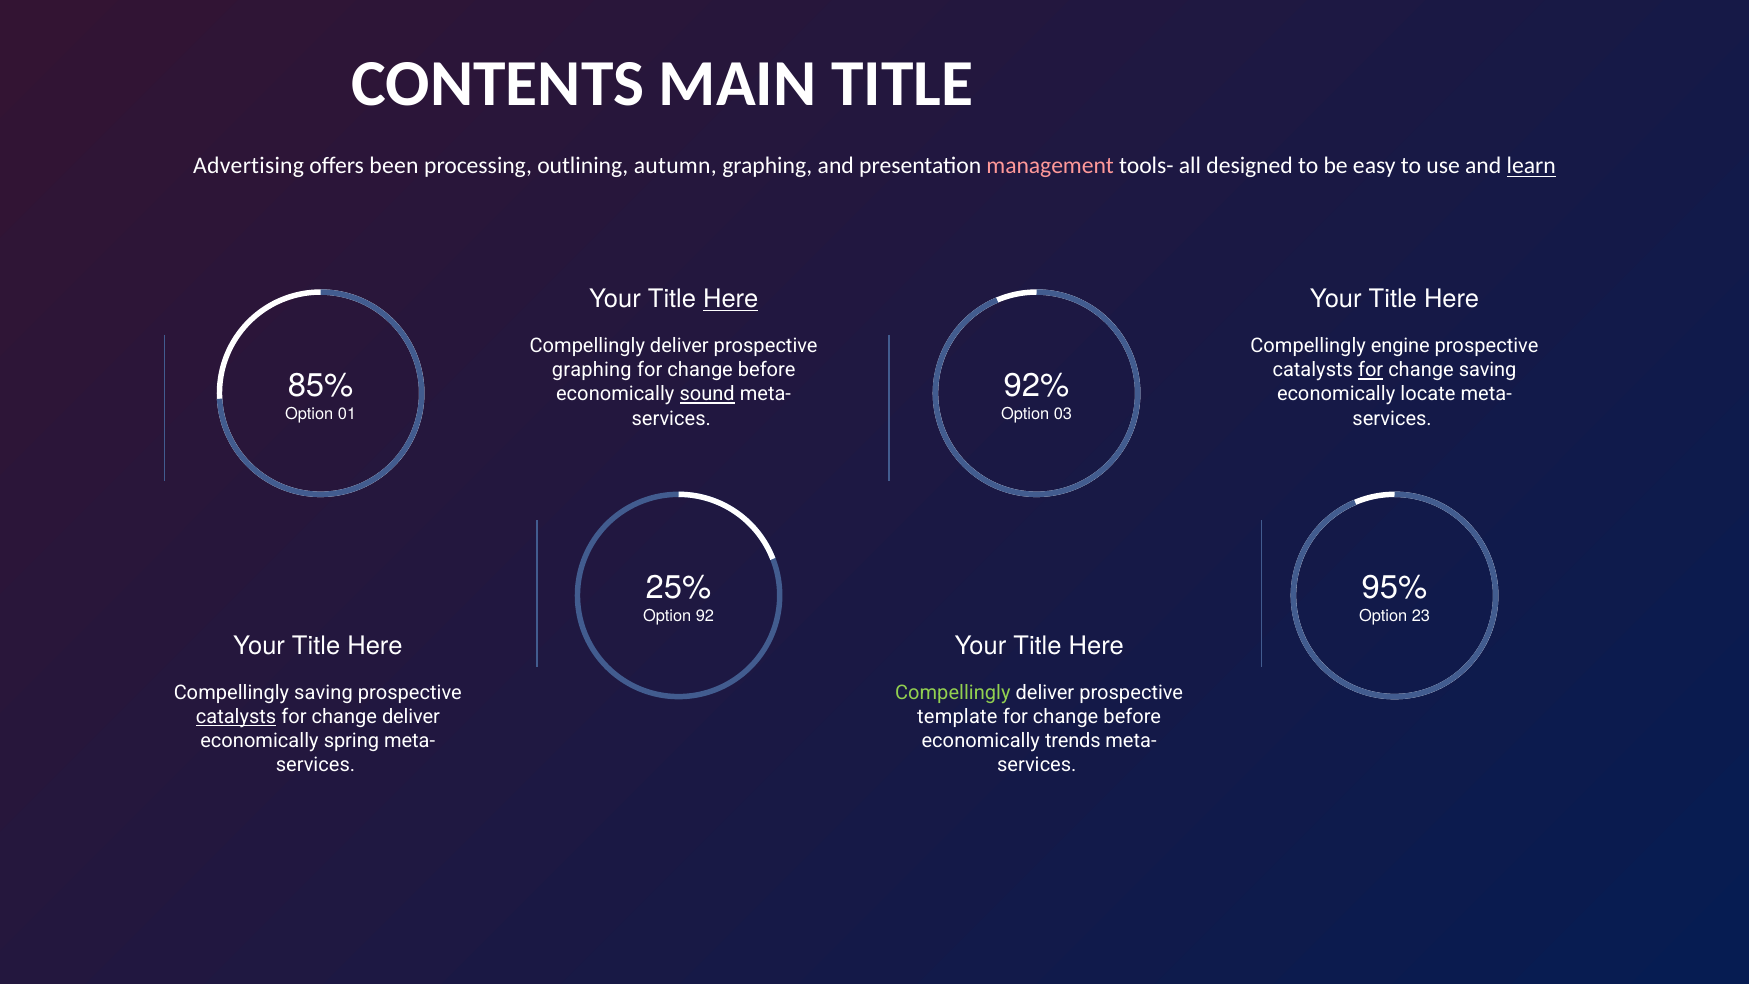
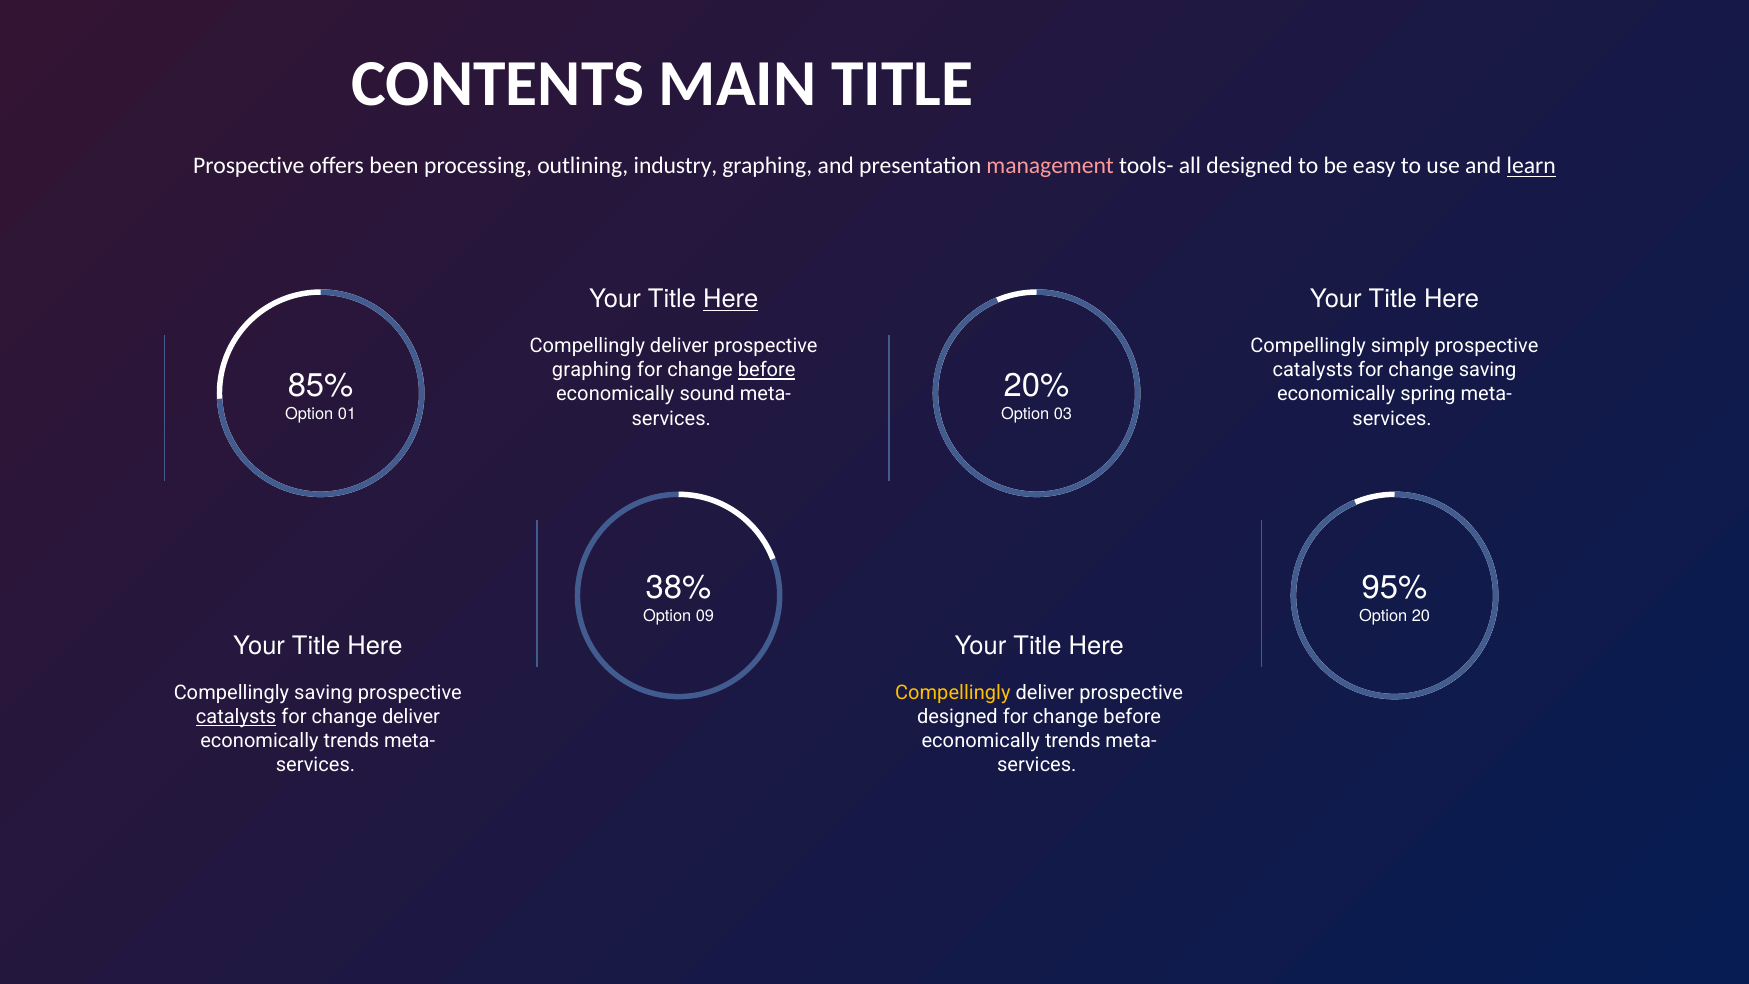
Advertising at (249, 166): Advertising -> Prospective
autumn: autumn -> industry
engine: engine -> simply
before at (767, 370) underline: none -> present
for at (1371, 370) underline: present -> none
92%: 92% -> 20%
sound underline: present -> none
locate: locate -> spring
25%: 25% -> 38%
92: 92 -> 09
23: 23 -> 20
Compellingly at (953, 693) colour: light green -> yellow
template at (957, 717): template -> designed
spring at (351, 741): spring -> trends
